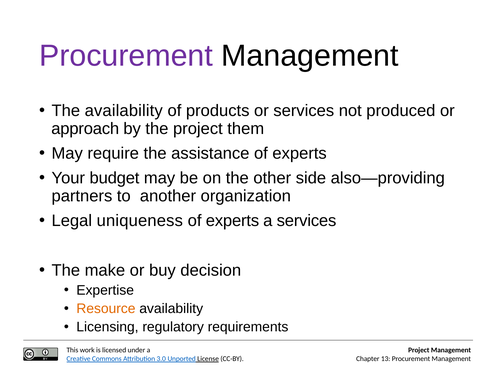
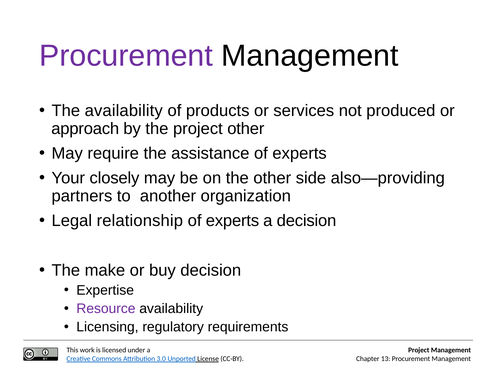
project them: them -> other
budget: budget -> closely
uniqueness: uniqueness -> relationship
a services: services -> decision
Resource colour: orange -> purple
